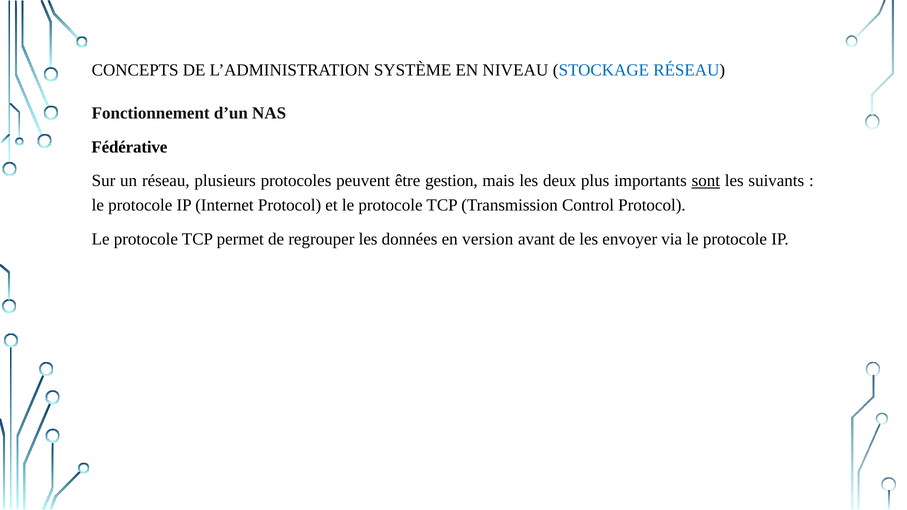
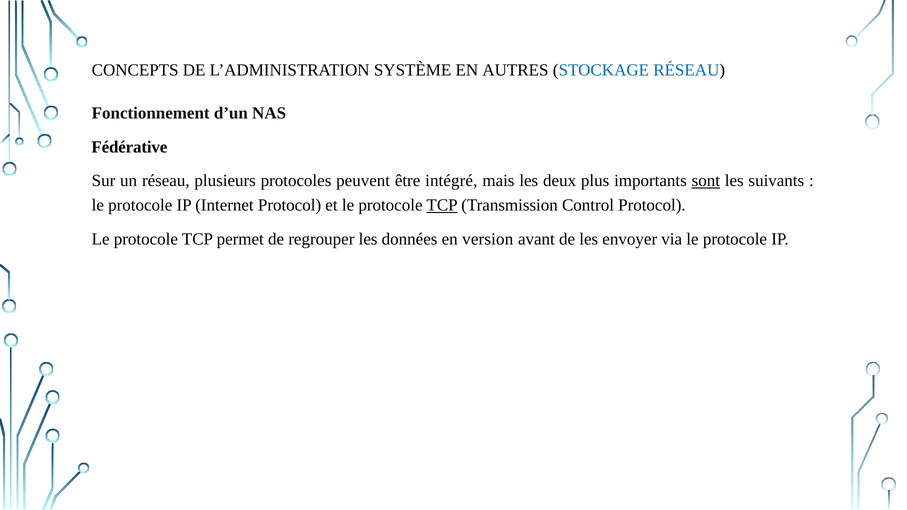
NIVEAU: NIVEAU -> AUTRES
gestion: gestion -> intégré
TCP at (442, 205) underline: none -> present
